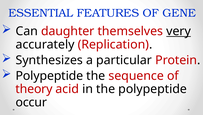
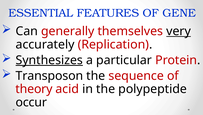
daughter: daughter -> generally
Synthesizes underline: none -> present
Polypeptide at (49, 76): Polypeptide -> Transposon
